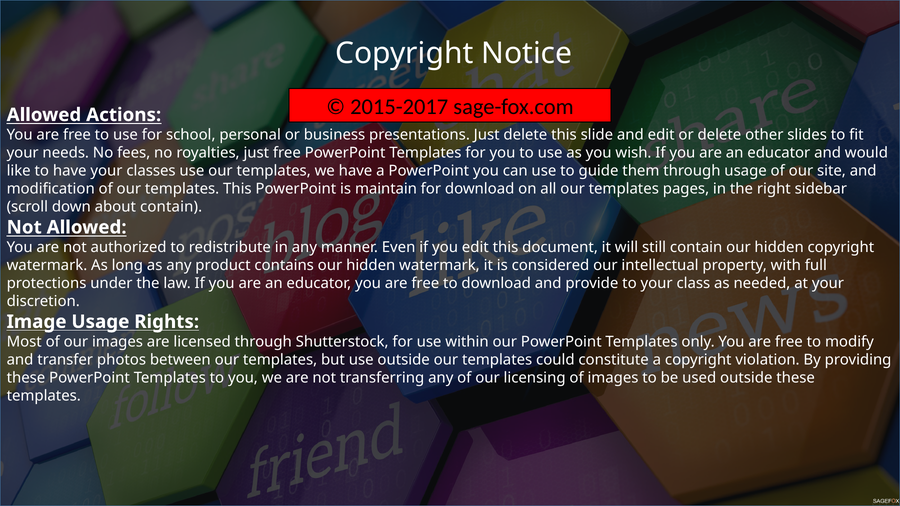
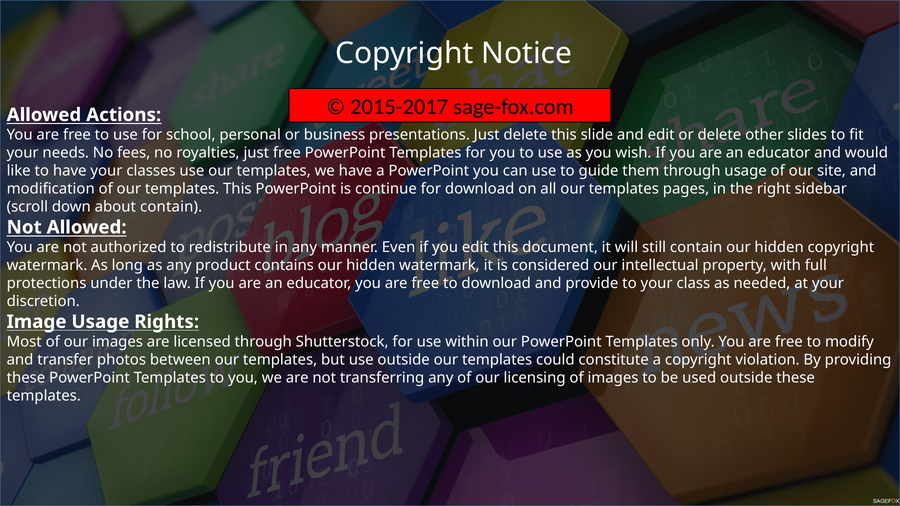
maintain: maintain -> continue
